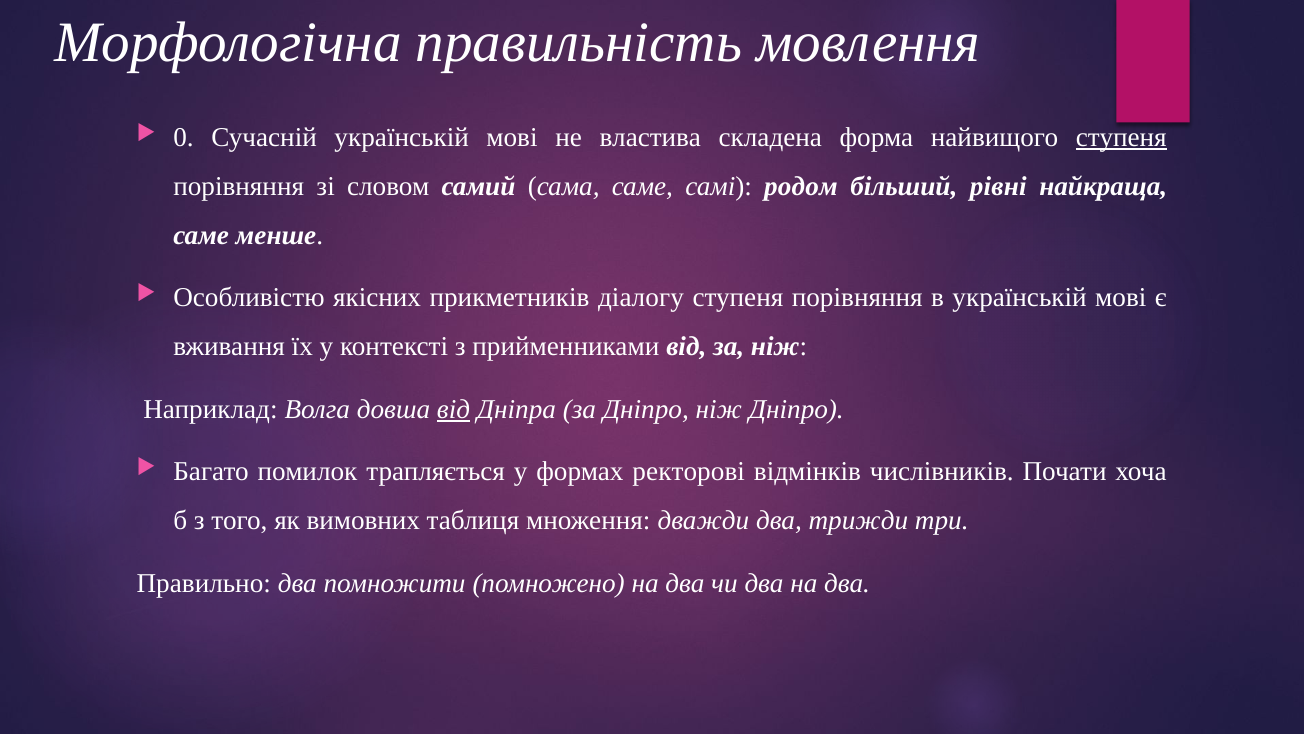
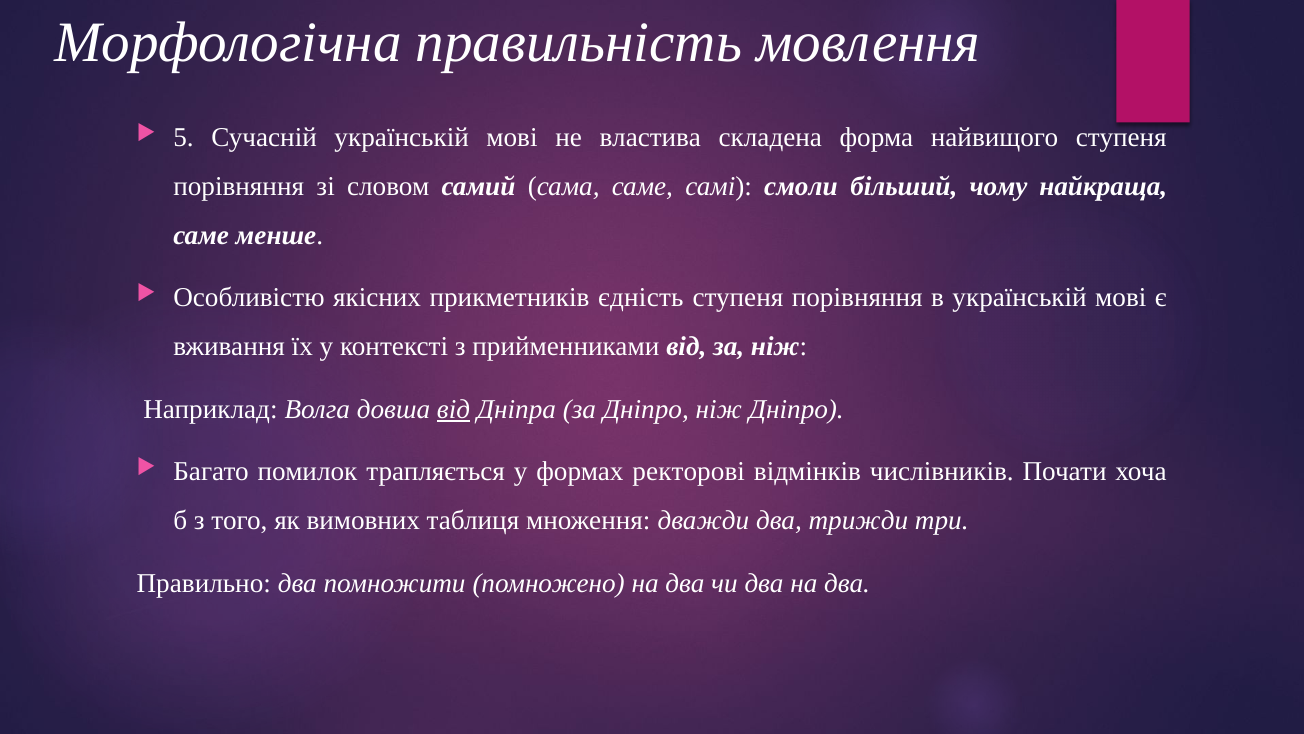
0: 0 -> 5
ступеня at (1121, 137) underline: present -> none
родом: родом -> смоли
рівні: рівні -> чому
діалогу: діалогу -> єдність
